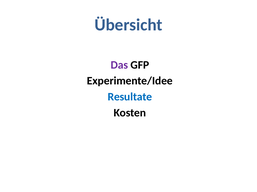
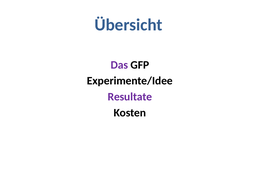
Resultate colour: blue -> purple
